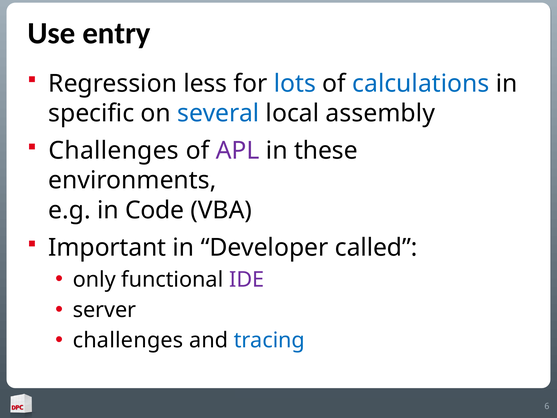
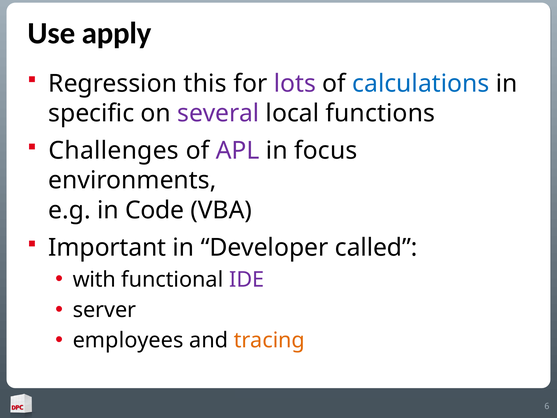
entry: entry -> apply
less: less -> this
lots colour: blue -> purple
several colour: blue -> purple
assembly: assembly -> functions
these: these -> focus
only: only -> with
challenges at (128, 340): challenges -> employees
tracing colour: blue -> orange
